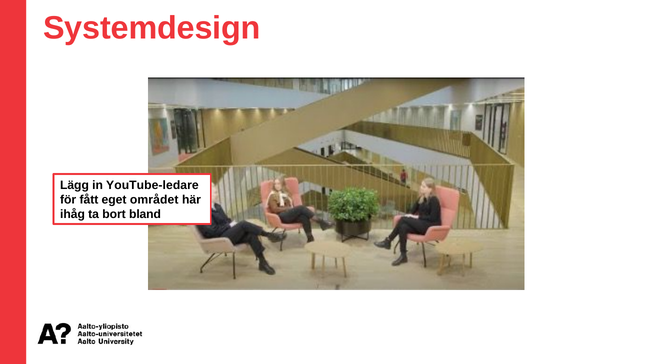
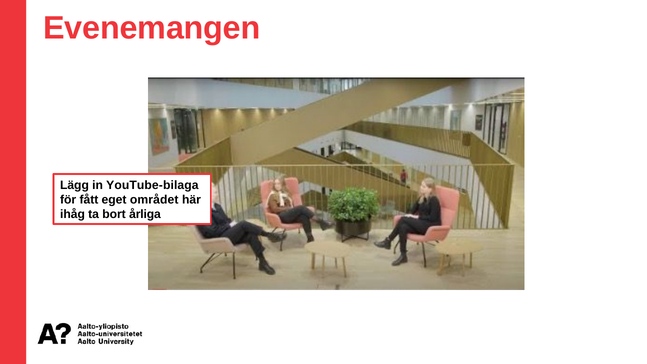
Systemdesign: Systemdesign -> Evenemangen
YouTube-ledare: YouTube-ledare -> YouTube-bilaga
bland: bland -> årliga
